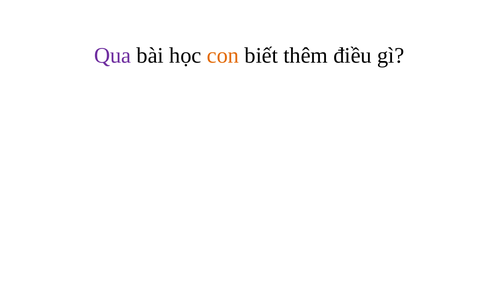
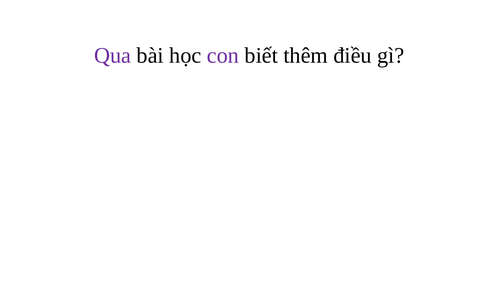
con colour: orange -> purple
